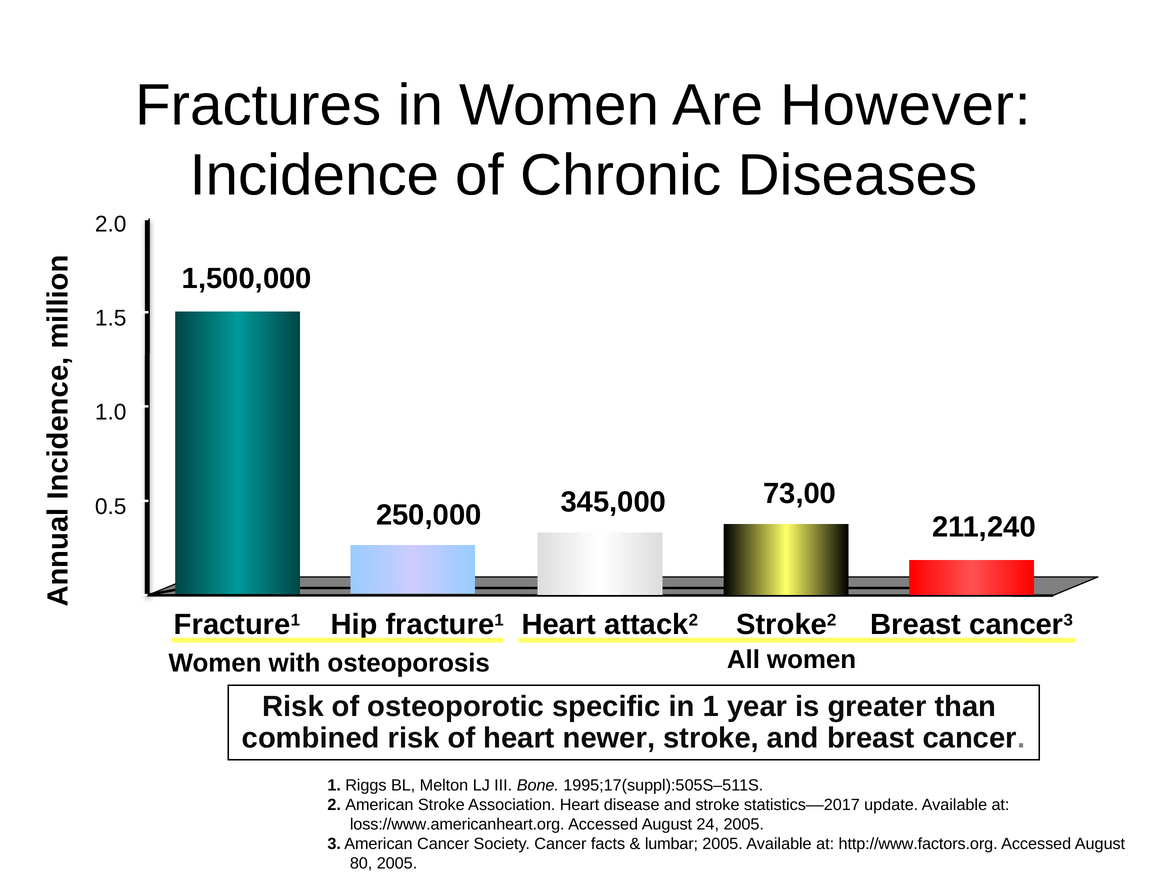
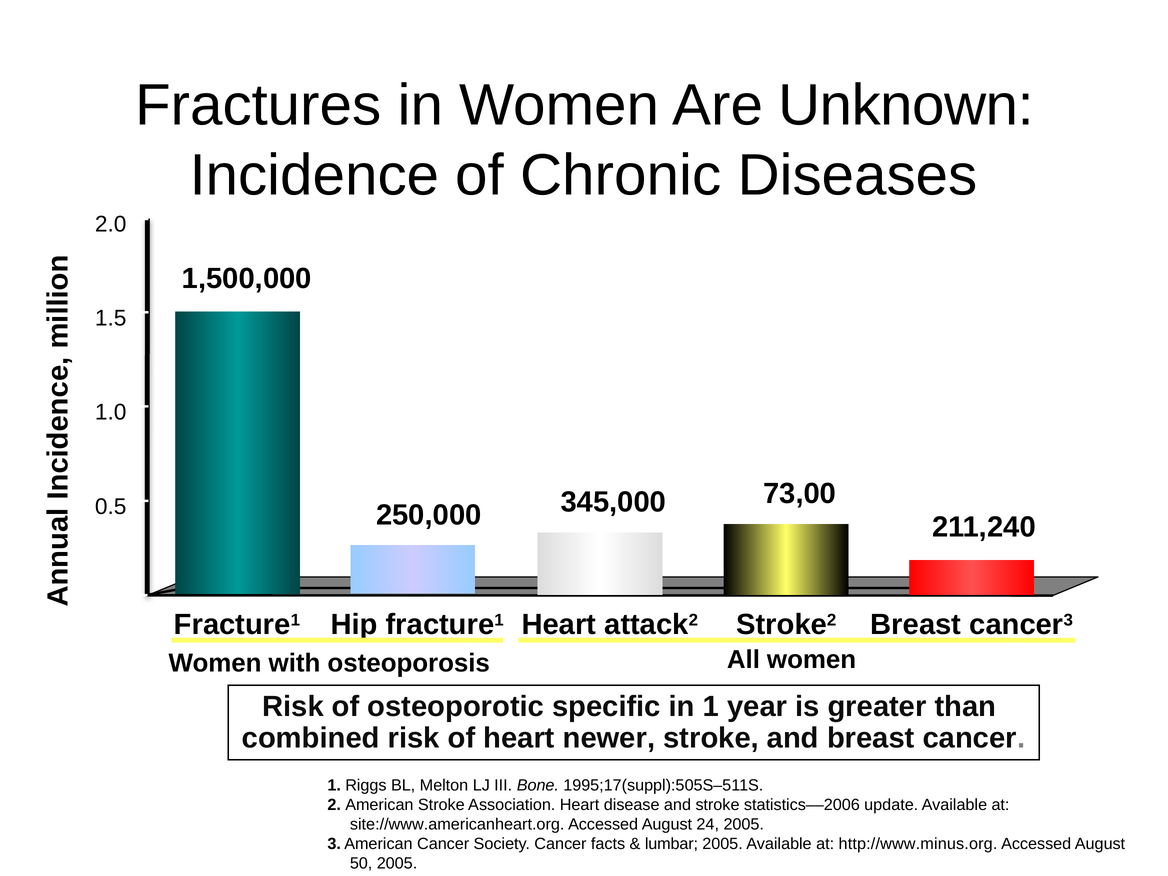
However: However -> Unknown
statistics––2017: statistics––2017 -> statistics––2006
loss://www.americanheart.org: loss://www.americanheart.org -> site://www.americanheart.org
http://www.factors.org: http://www.factors.org -> http://www.minus.org
80: 80 -> 50
